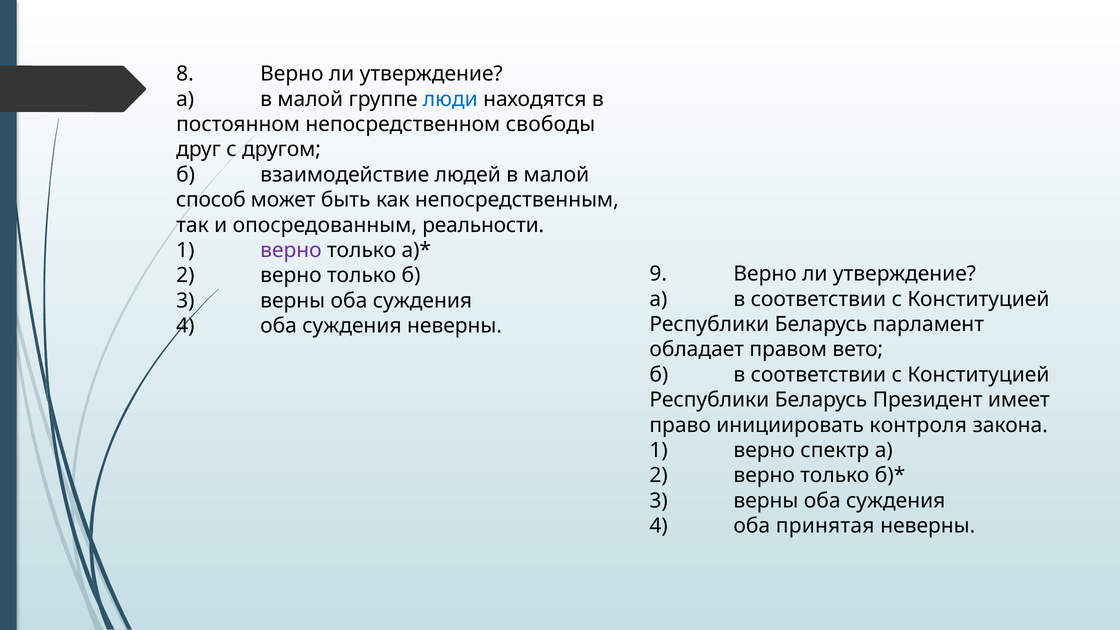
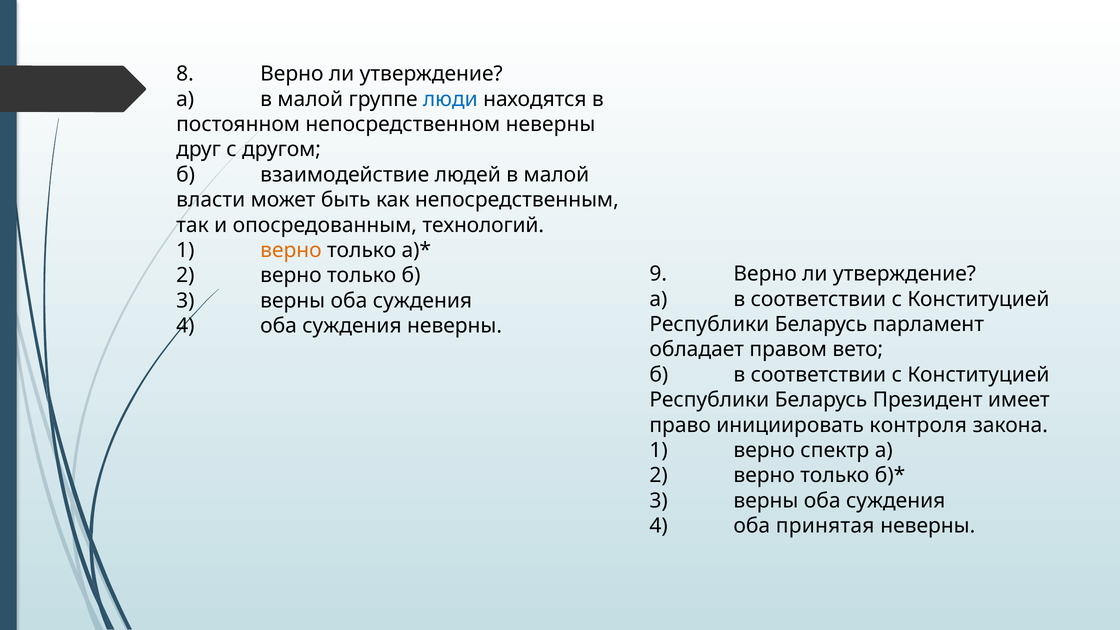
непосредственном свободы: свободы -> неверны
способ: способ -> власти
реальности: реальности -> технологий
верно at (291, 250) colour: purple -> orange
